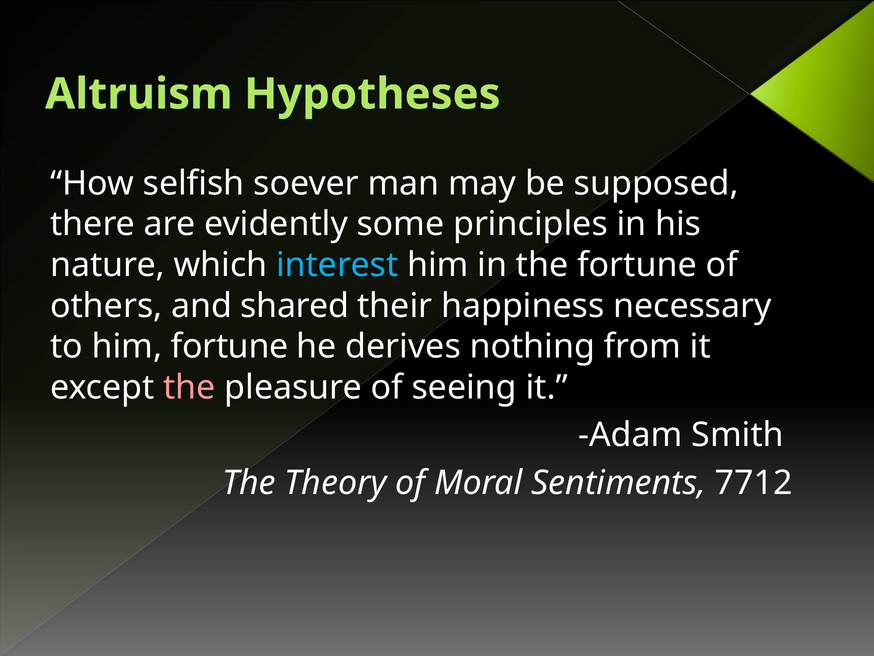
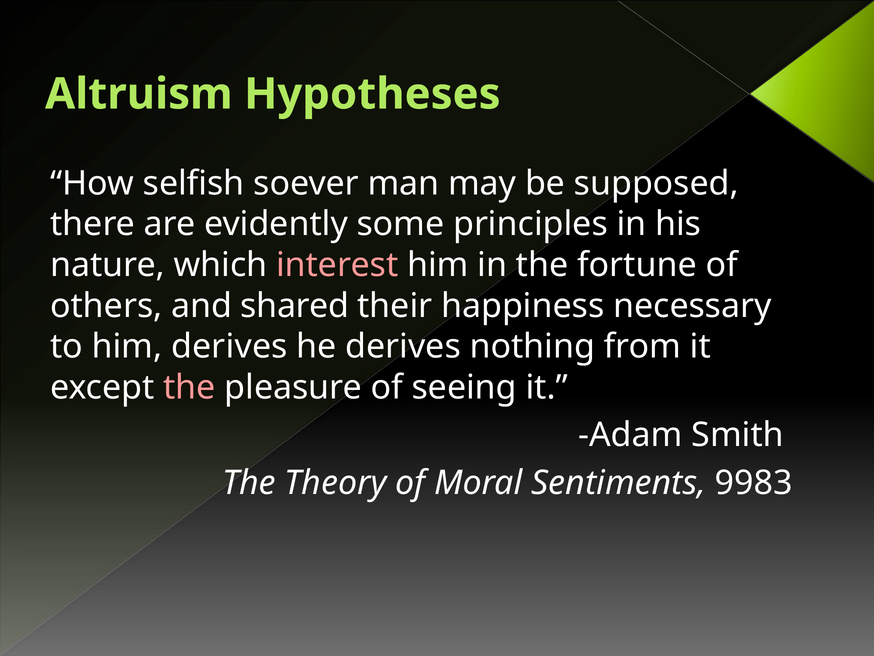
interest colour: light blue -> pink
him fortune: fortune -> derives
7712: 7712 -> 9983
